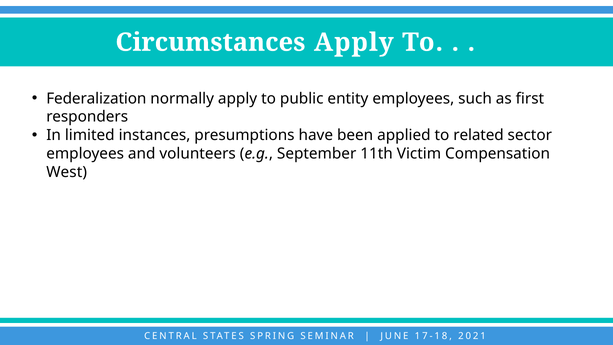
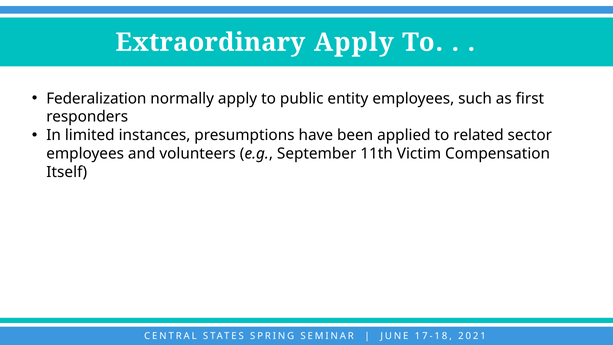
Circumstances: Circumstances -> Extraordinary
West: West -> Itself
